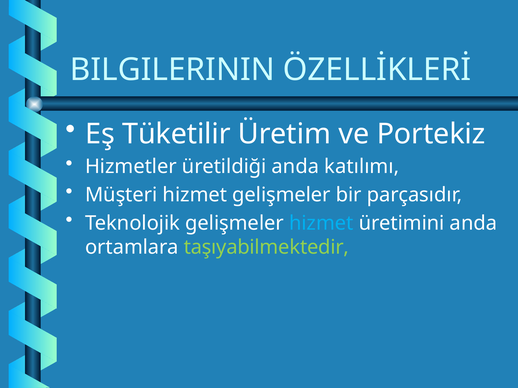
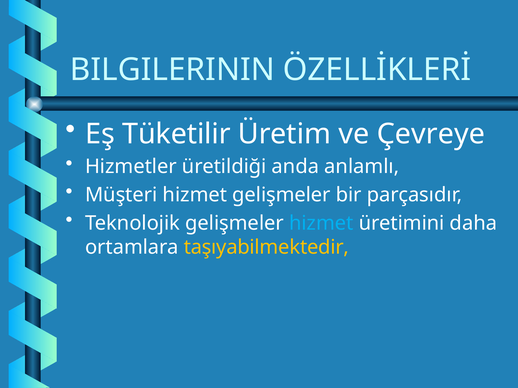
Portekiz: Portekiz -> Çevreye
katılımı: katılımı -> anlamlı
üretimini anda: anda -> daha
taşıyabilmektedir colour: light green -> yellow
